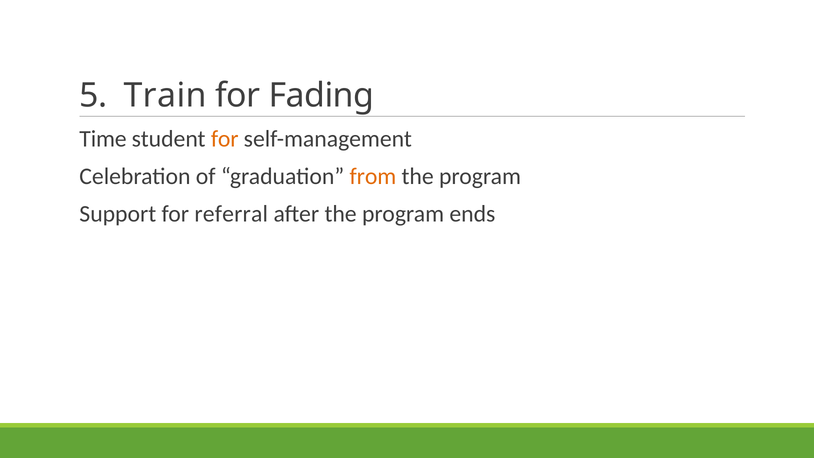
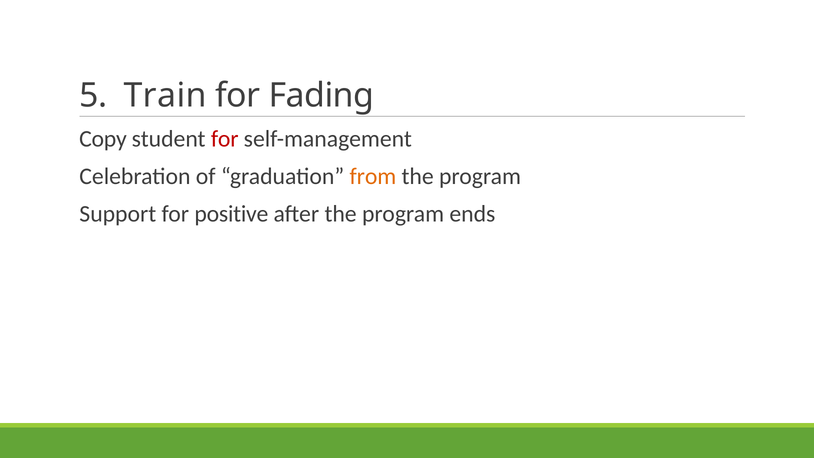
Time: Time -> Copy
for at (225, 139) colour: orange -> red
referral: referral -> positive
